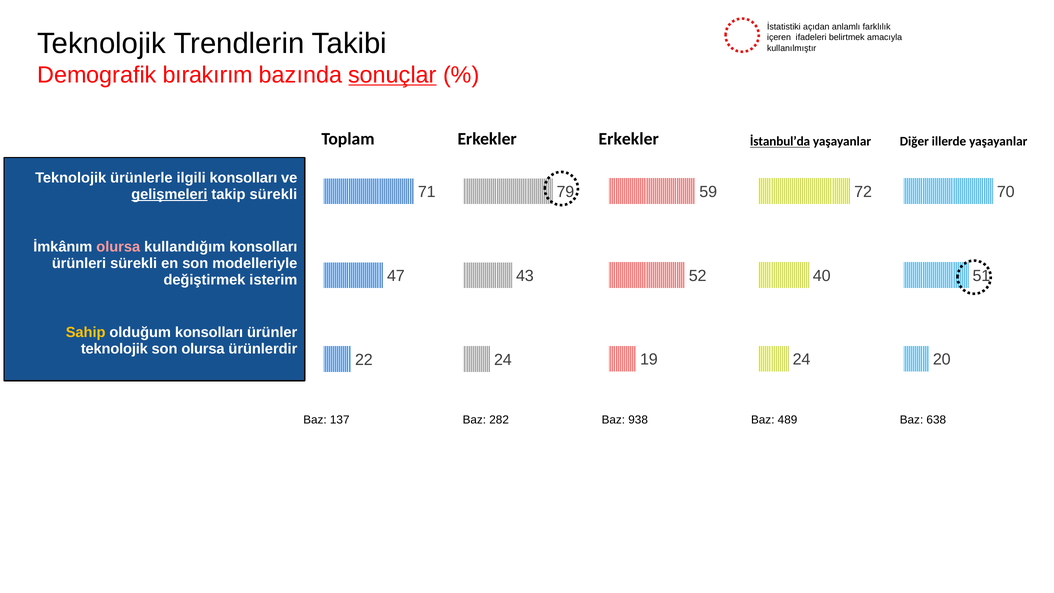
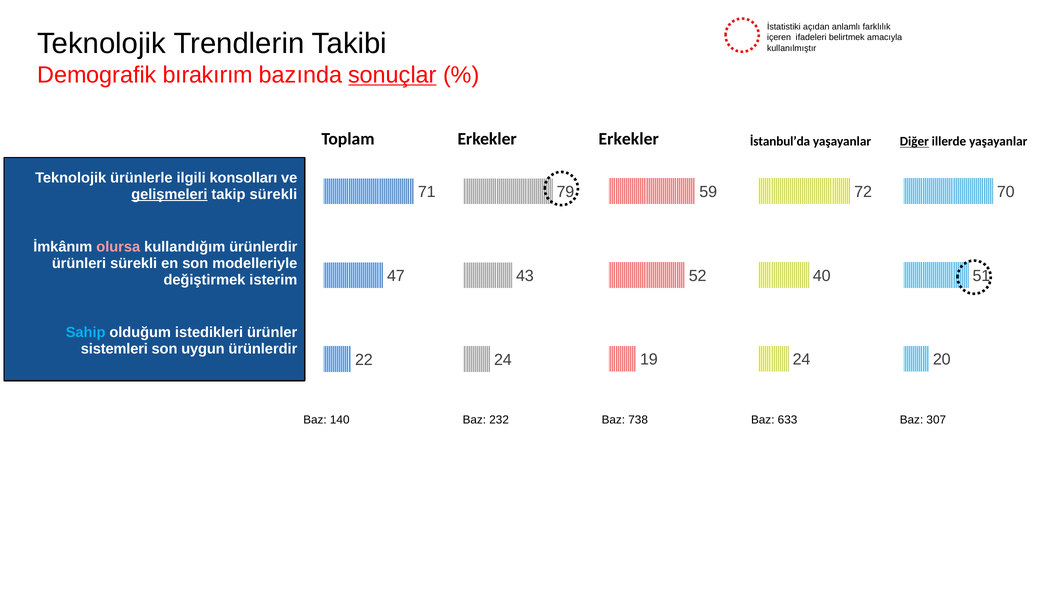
İstanbul’da underline: present -> none
Diğer underline: none -> present
kullandığım konsolları: konsolları -> ürünlerdir
Sahip colour: yellow -> light blue
olduğum konsolları: konsolları -> istedikleri
teknolojik at (114, 349): teknolojik -> sistemleri
son olursa: olursa -> uygun
137: 137 -> 140
282: 282 -> 232
938: 938 -> 738
489: 489 -> 633
638: 638 -> 307
